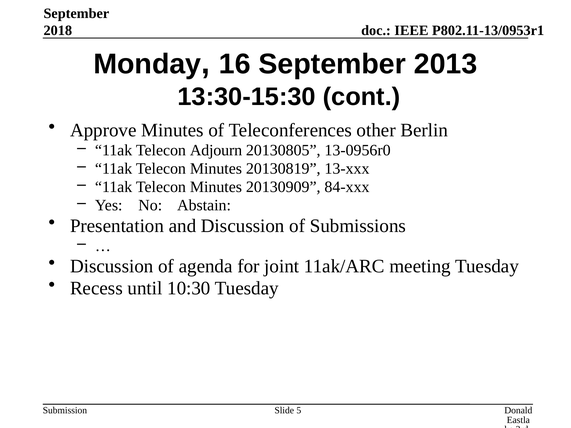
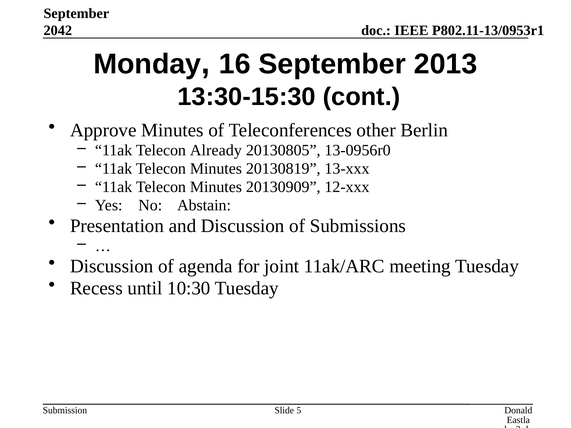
2018: 2018 -> 2042
Adjourn: Adjourn -> Already
84-xxx: 84-xxx -> 12-xxx
